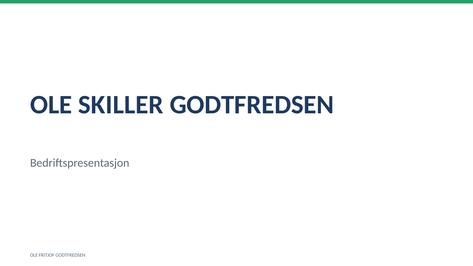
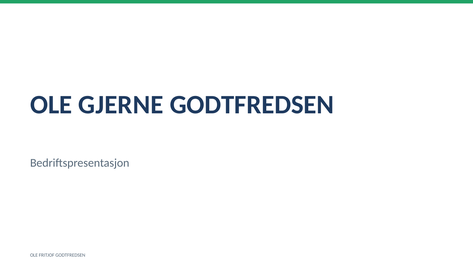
SKILLER: SKILLER -> GJERNE
